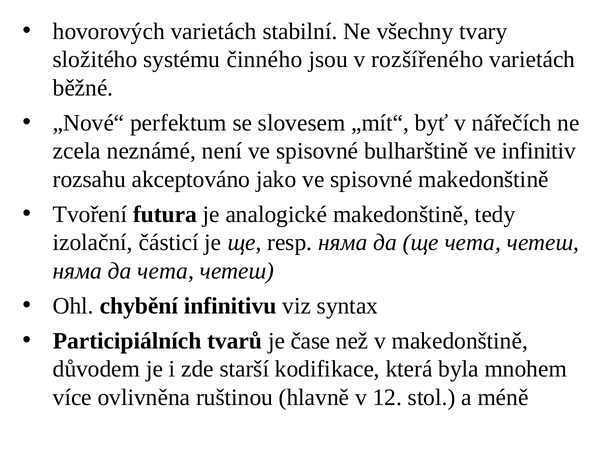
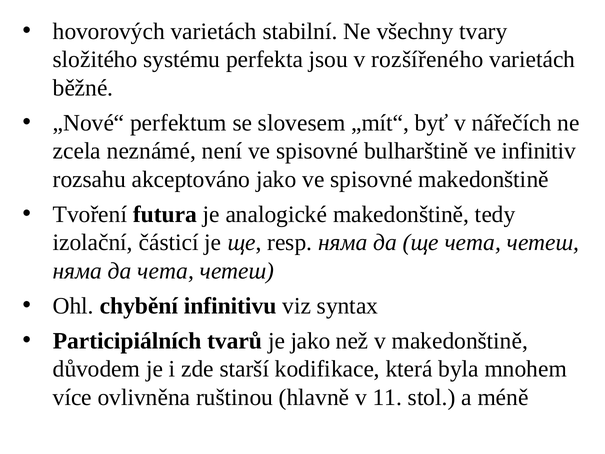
činného: činného -> perfekta
je čase: čase -> jako
12: 12 -> 11
